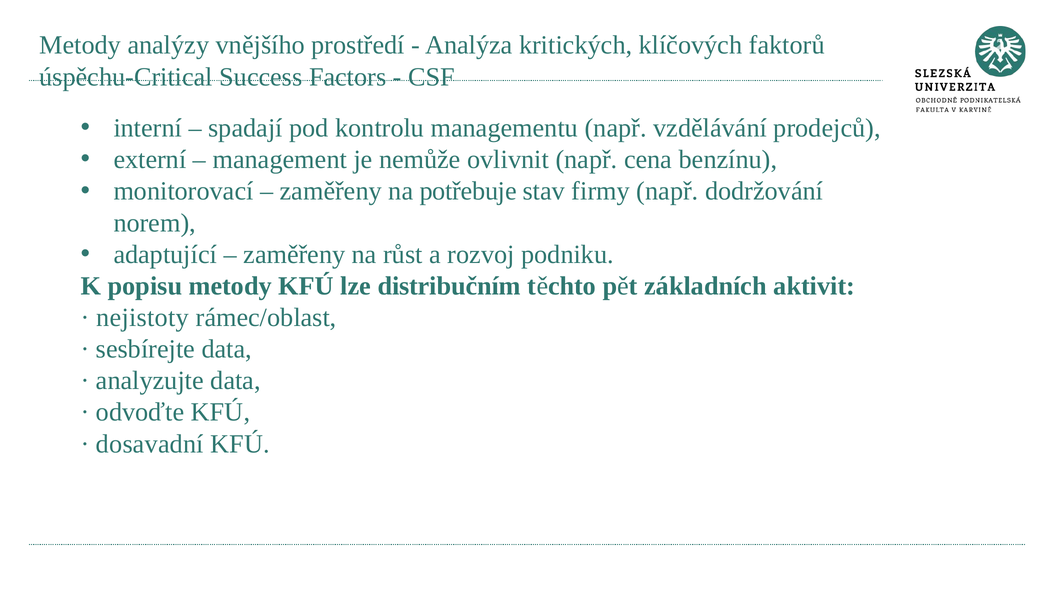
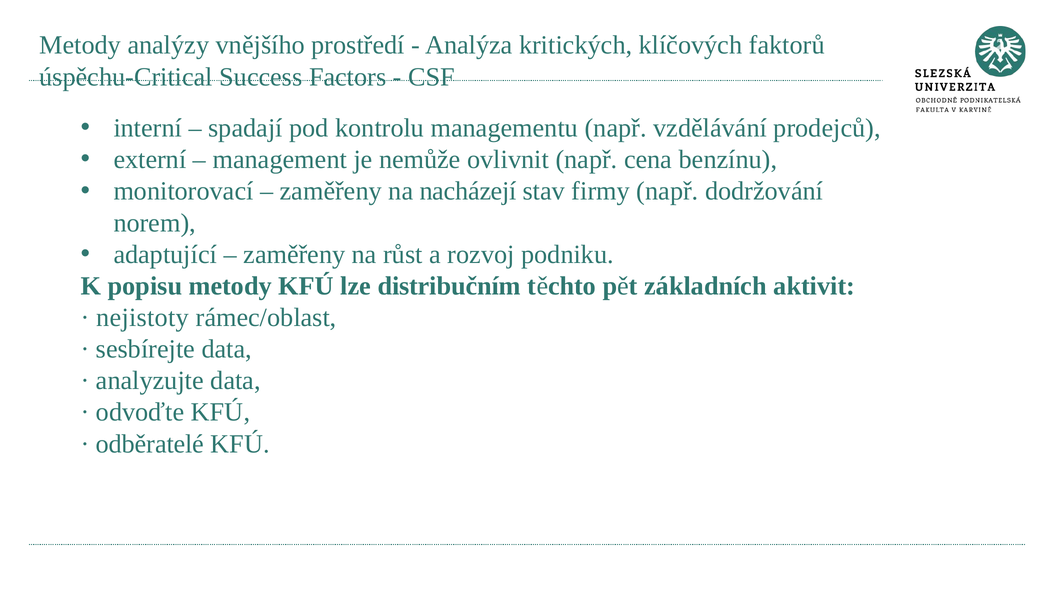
potřebuje: potřebuje -> nacházejí
dosavadní: dosavadní -> odběratelé
